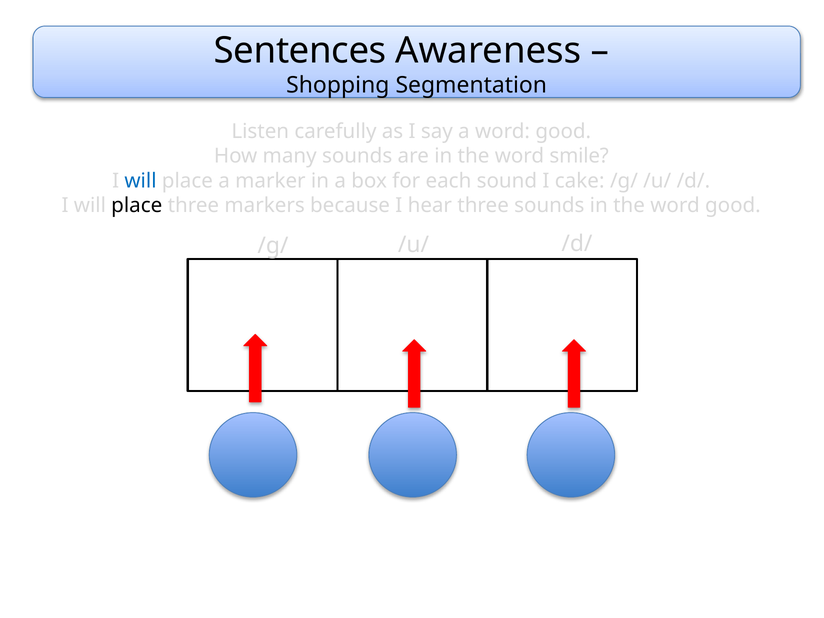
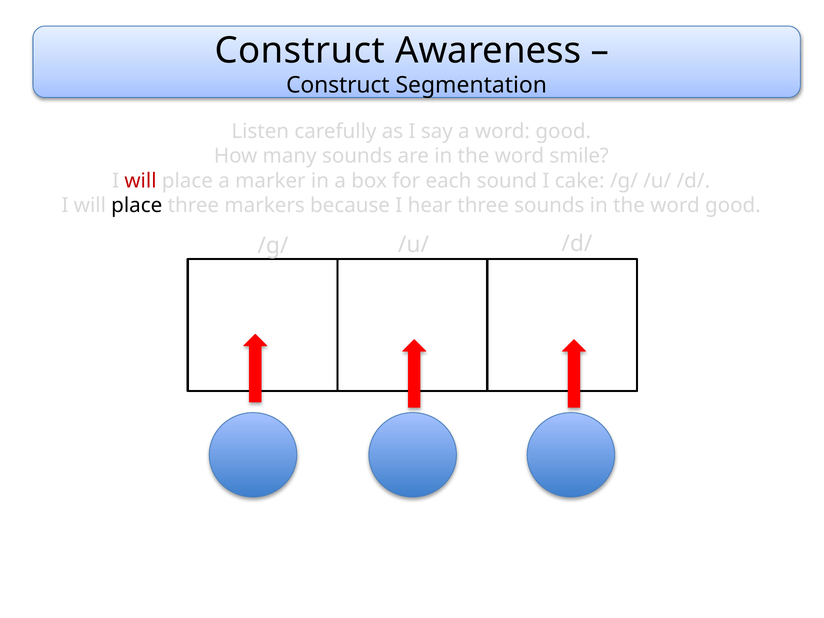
Sentences at (300, 51): Sentences -> Construct
Shopping at (338, 85): Shopping -> Construct
will at (141, 181) colour: blue -> red
